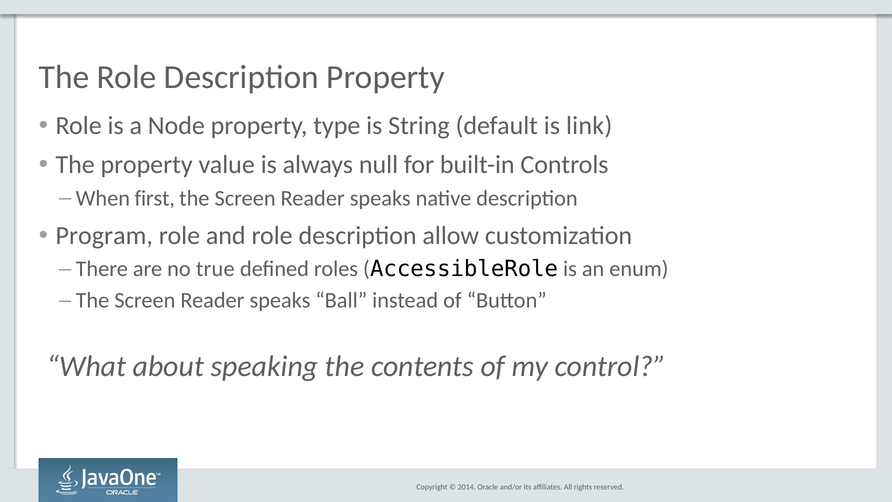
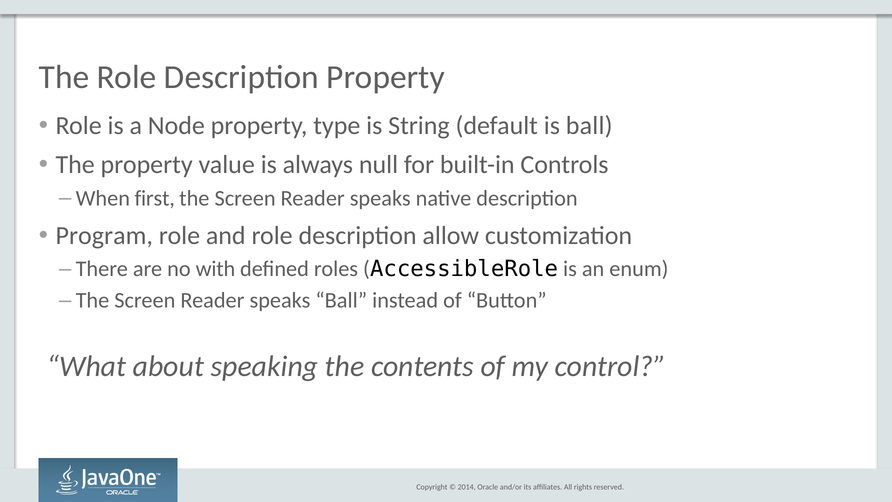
is link: link -> ball
true: true -> with
